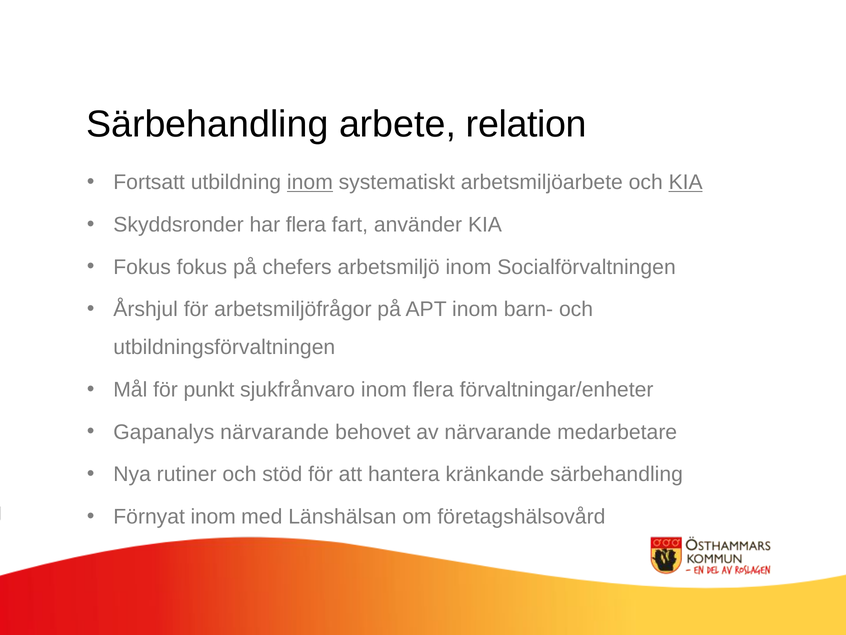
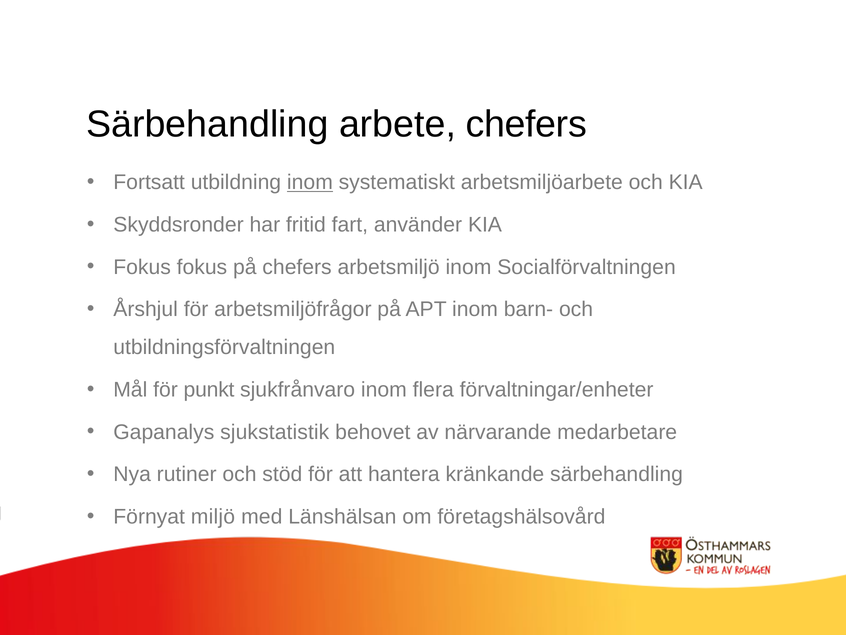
arbete relation: relation -> chefers
KIA at (686, 182) underline: present -> none
har flera: flera -> fritid
Gapanalys närvarande: närvarande -> sjukstatistik
Förnyat inom: inom -> miljö
